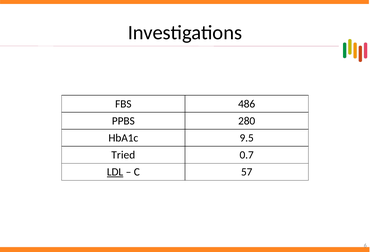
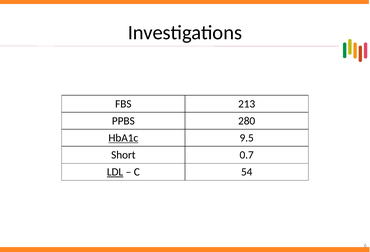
486: 486 -> 213
HbA1c underline: none -> present
Tried: Tried -> Short
57: 57 -> 54
